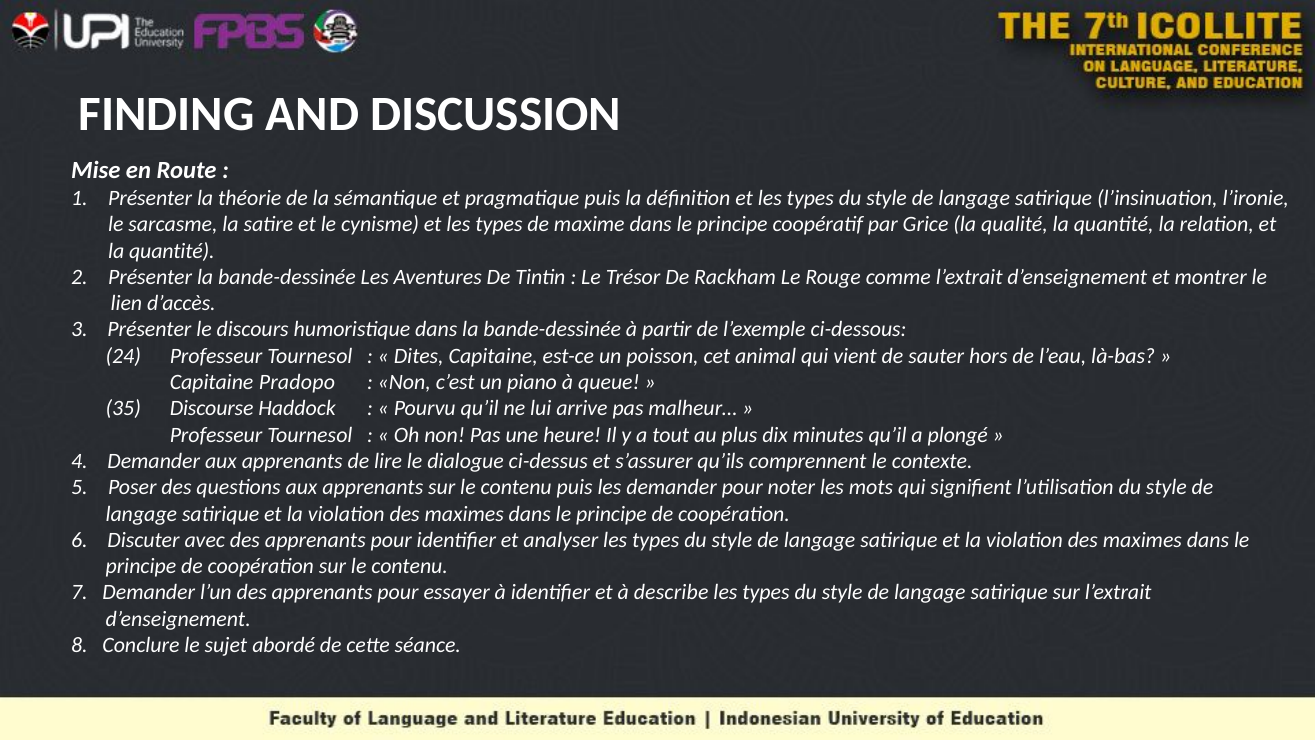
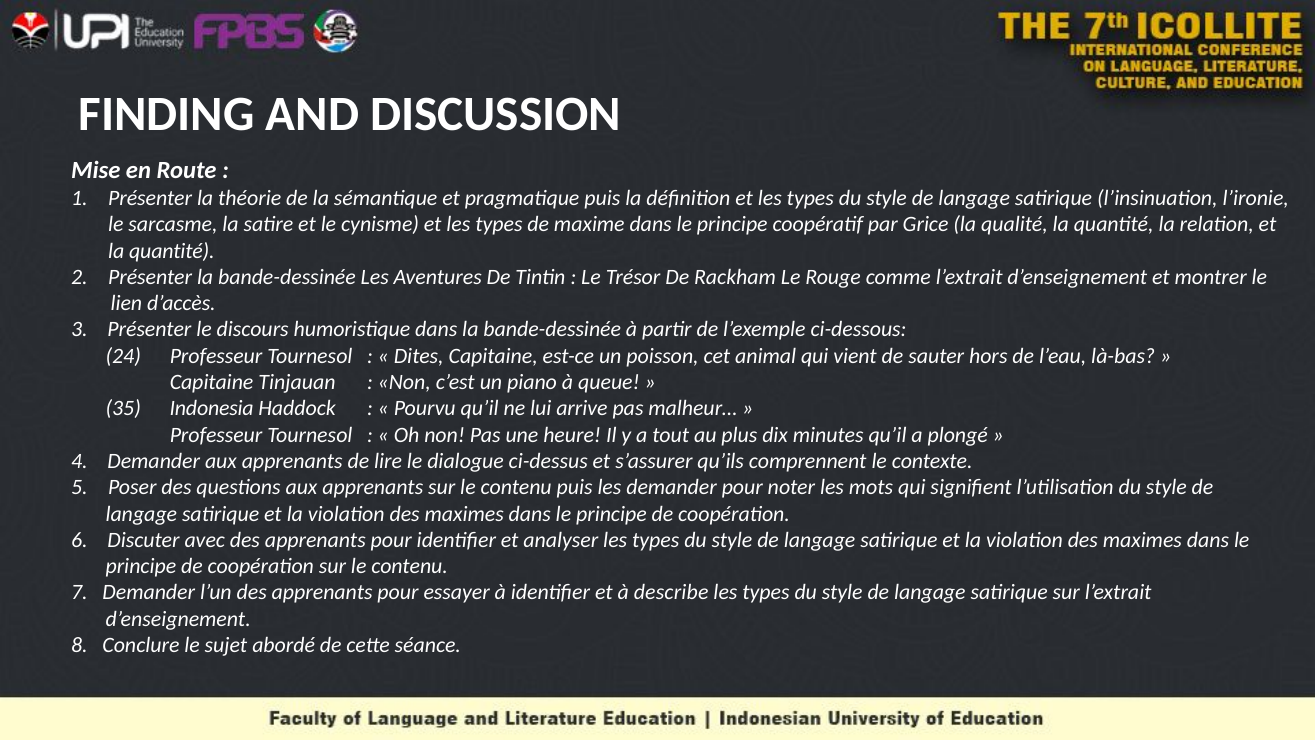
Pradopo: Pradopo -> Tinjauan
Discourse: Discourse -> Indonesia
